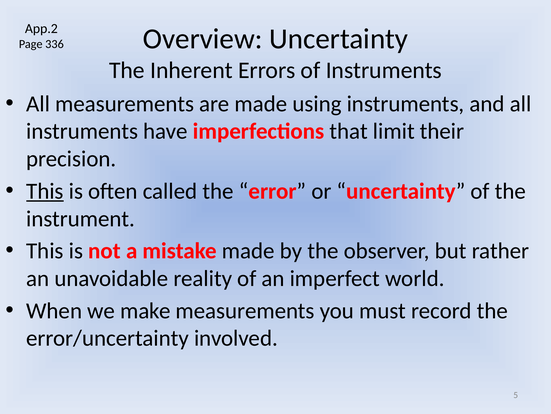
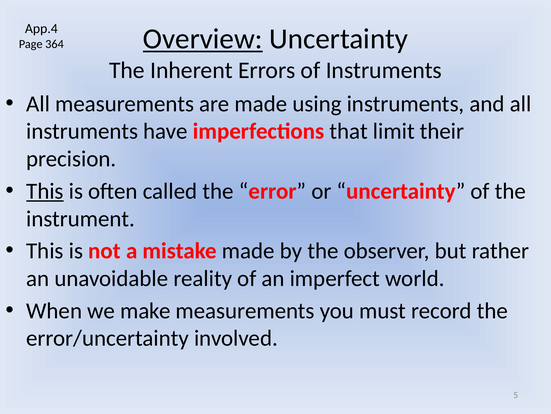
App.2: App.2 -> App.4
Overview underline: none -> present
336: 336 -> 364
